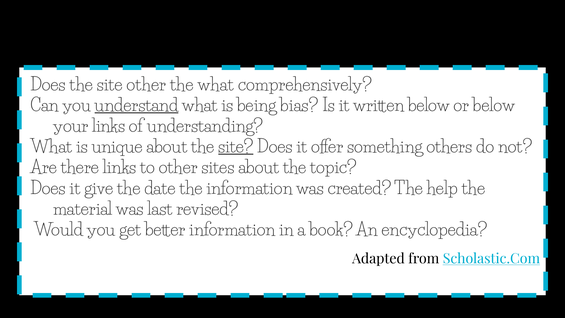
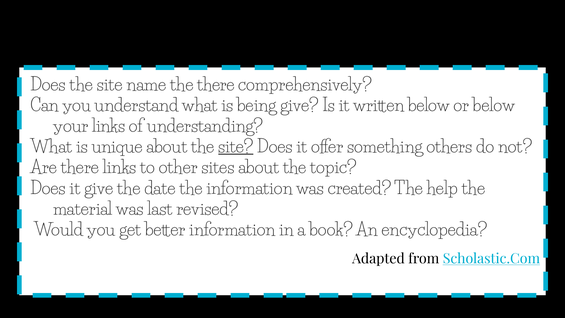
site other: other -> name
the what: what -> there
understand underline: present -> none
being bias: bias -> give
